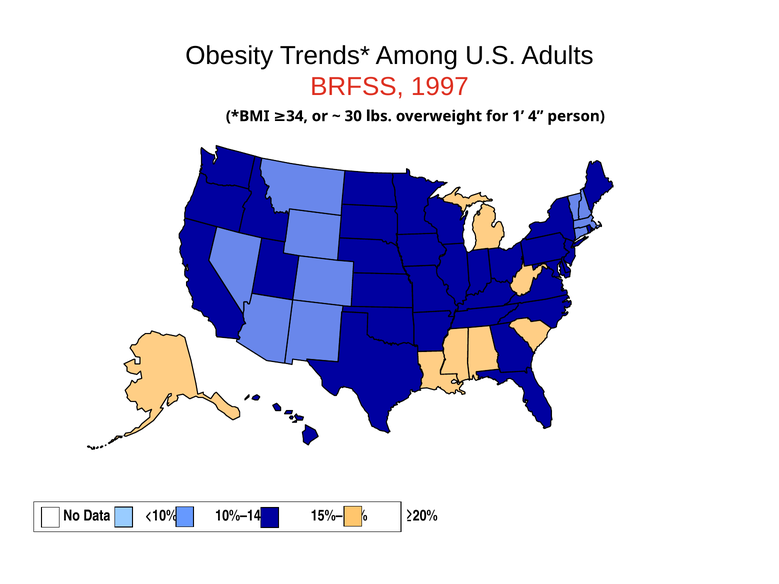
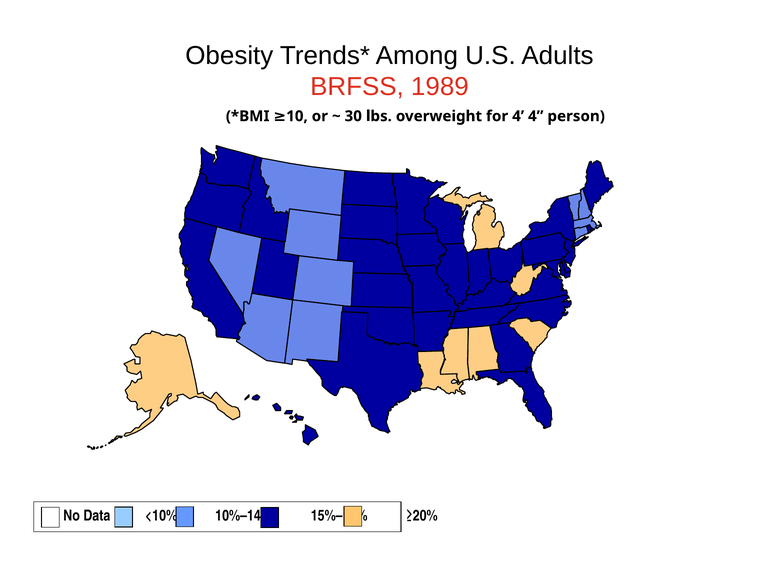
1997: 1997 -> 1989
34: 34 -> 10
for 1: 1 -> 4
